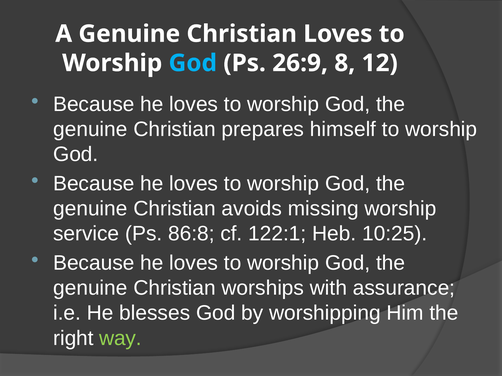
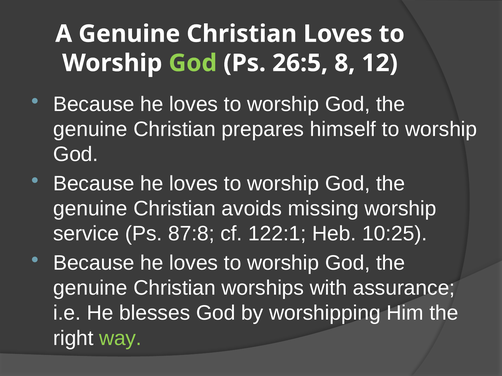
God at (193, 63) colour: light blue -> light green
26:9: 26:9 -> 26:5
86:8: 86:8 -> 87:8
